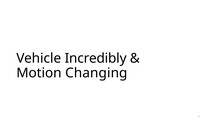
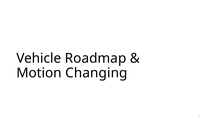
Incredibly: Incredibly -> Roadmap
